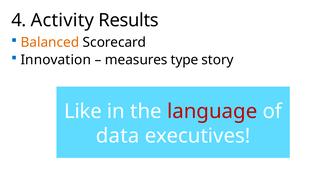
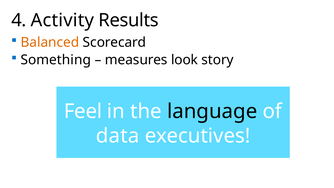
Innovation: Innovation -> Something
type: type -> look
Like: Like -> Feel
language colour: red -> black
